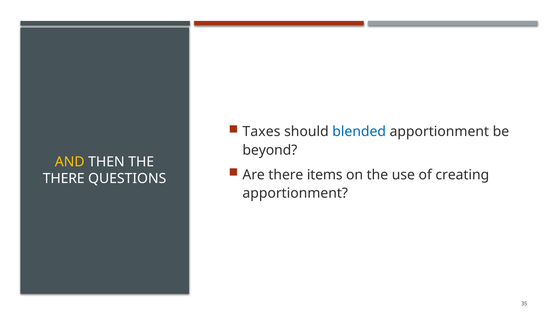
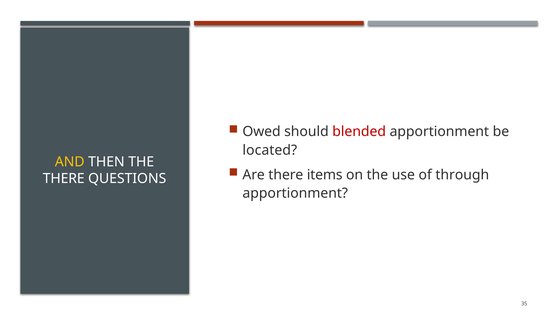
Taxes: Taxes -> Owed
blended colour: blue -> red
beyond: beyond -> located
creating: creating -> through
